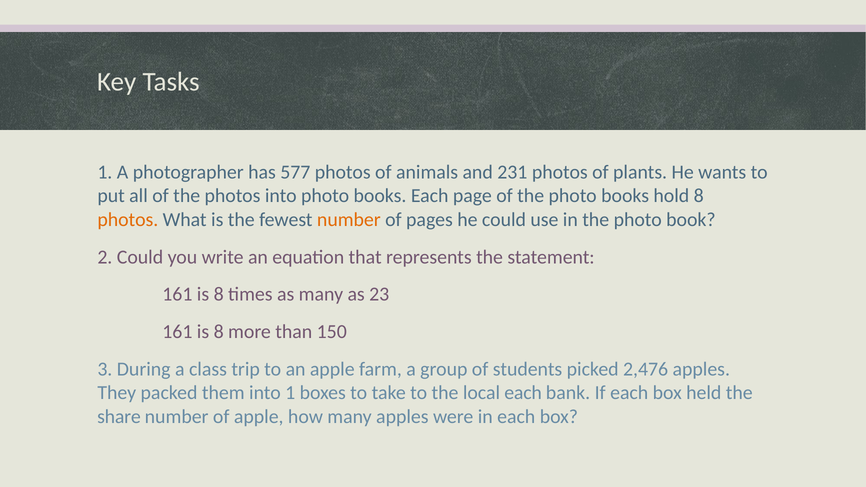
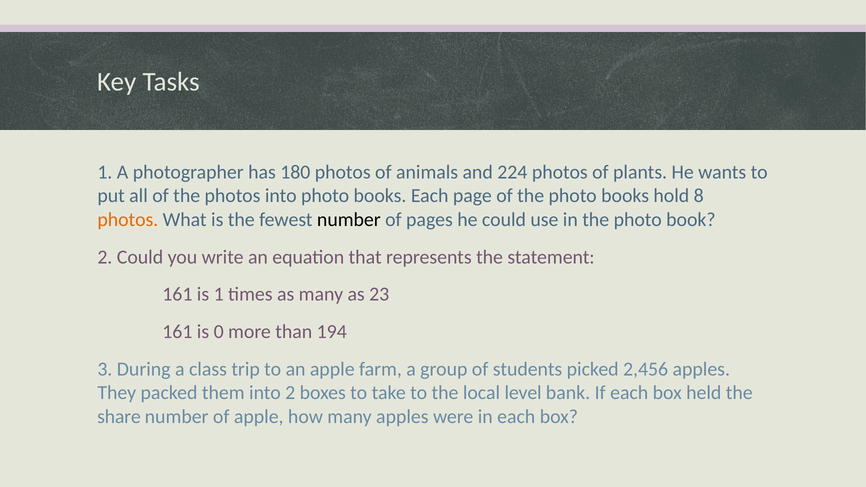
577: 577 -> 180
231: 231 -> 224
number at (349, 220) colour: orange -> black
8 at (219, 294): 8 -> 1
8 at (219, 332): 8 -> 0
150: 150 -> 194
2,476: 2,476 -> 2,456
into 1: 1 -> 2
local each: each -> level
